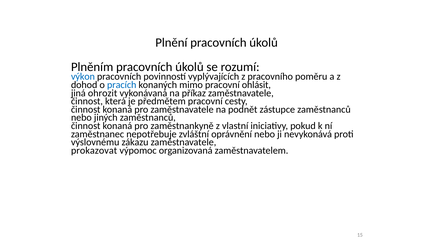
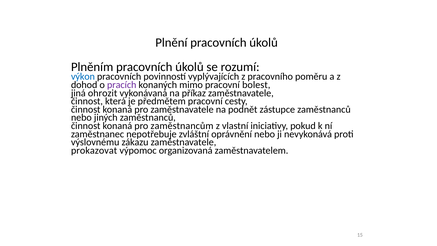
pracích colour: blue -> purple
ohlásit: ohlásit -> bolest
zaměstnankyně: zaměstnankyně -> zaměstnancům
